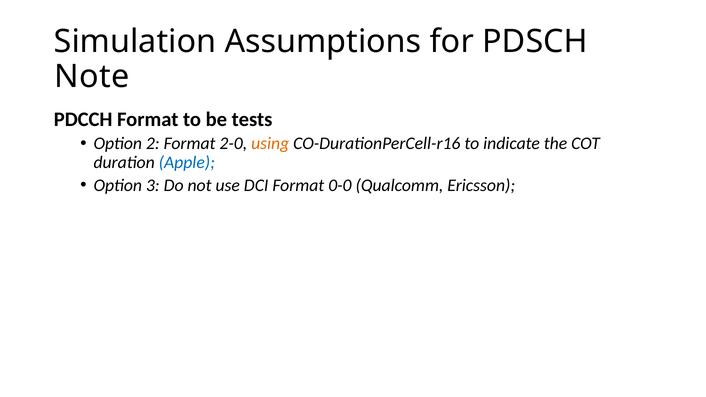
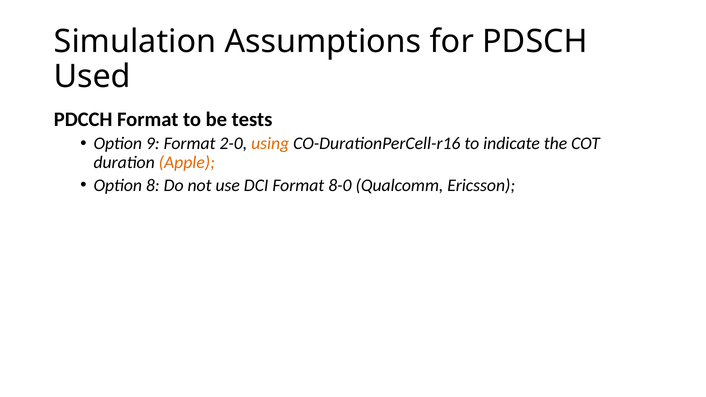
Note: Note -> Used
2: 2 -> 9
Apple colour: blue -> orange
3: 3 -> 8
0-0: 0-0 -> 8-0
